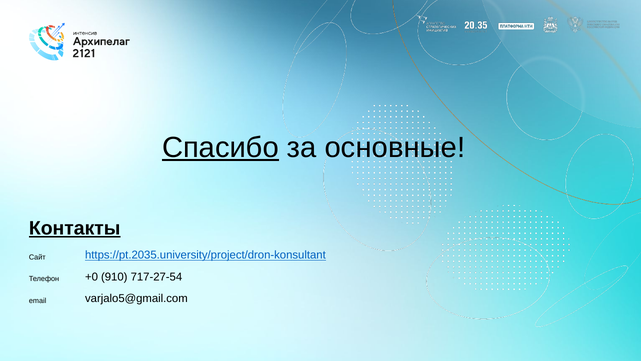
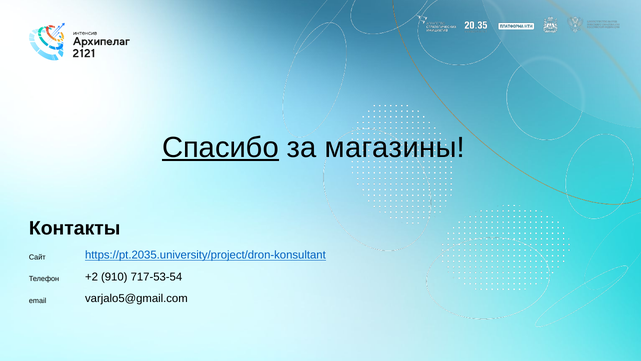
основные: основные -> магазины
Контакты underline: present -> none
+0: +0 -> +2
717-27-54: 717-27-54 -> 717-53-54
